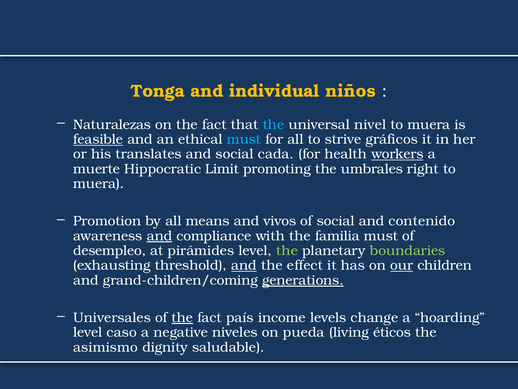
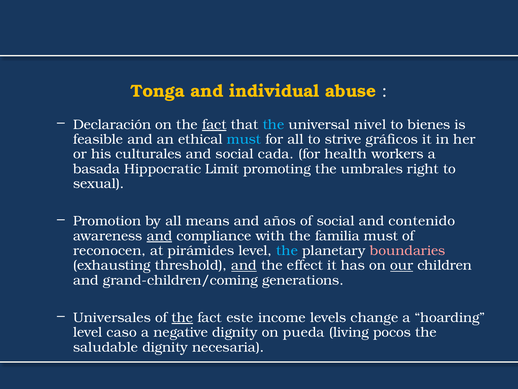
niños: niños -> abuse
Naturalezas: Naturalezas -> Declaración
fact at (214, 124) underline: none -> present
muera at (429, 124): muera -> bienes
feasible underline: present -> none
translates: translates -> culturales
workers underline: present -> none
muerte: muerte -> basada
muera at (99, 183): muera -> sexual
vivos: vivos -> años
desempleo: desempleo -> reconocen
the at (287, 250) colour: light green -> light blue
boundaries colour: light green -> pink
generations underline: present -> none
país: país -> este
negative niveles: niveles -> dignity
éticos: éticos -> pocos
asimismo: asimismo -> saludable
saludable: saludable -> necesaria
